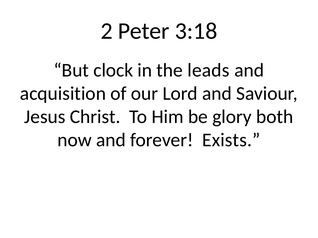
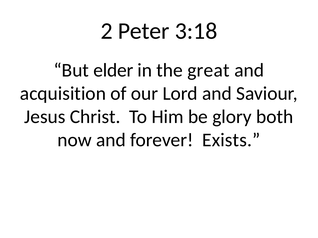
clock: clock -> elder
leads: leads -> great
